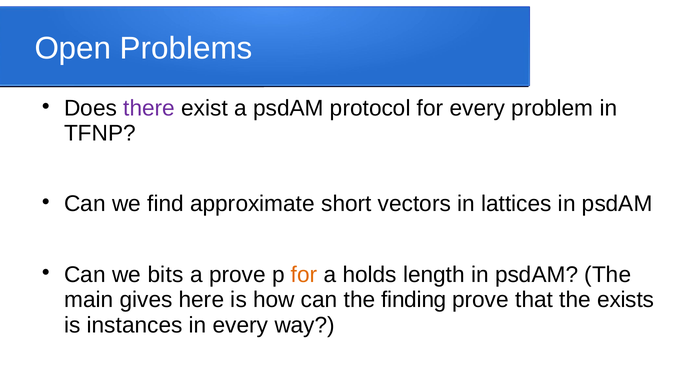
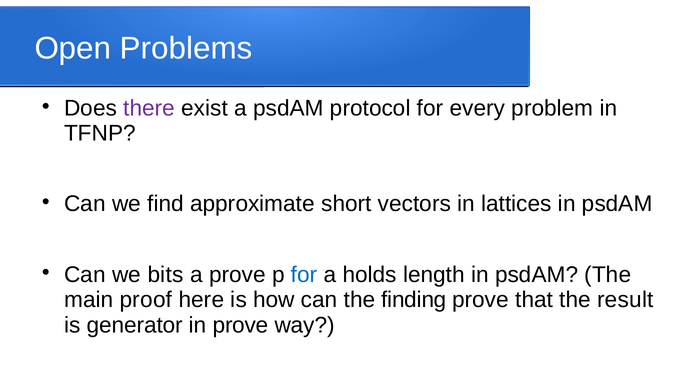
for at (304, 275) colour: orange -> blue
gives: gives -> proof
exists: exists -> result
instances: instances -> generator
in every: every -> prove
